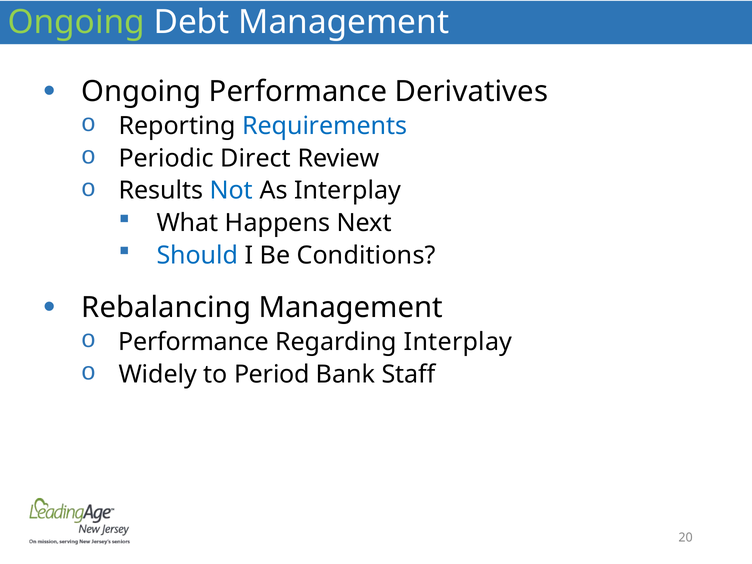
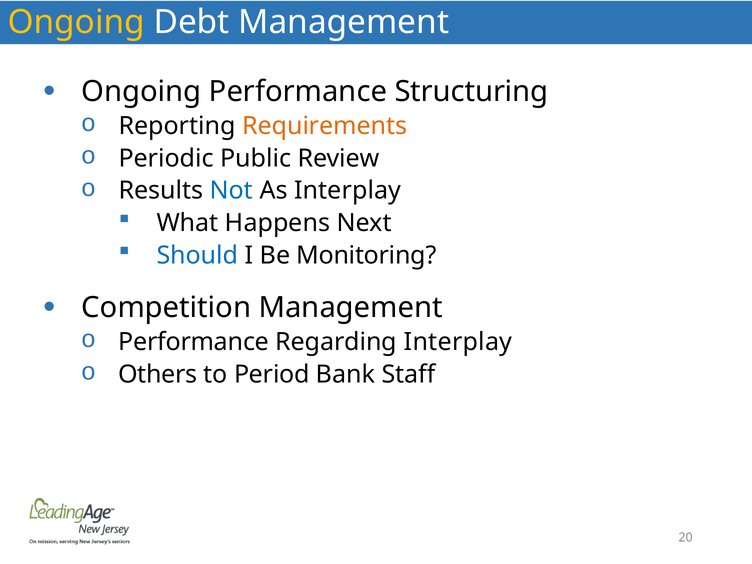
Ongoing at (76, 22) colour: light green -> yellow
Derivatives: Derivatives -> Structuring
Requirements colour: blue -> orange
Direct: Direct -> Public
Conditions: Conditions -> Monitoring
Rebalancing: Rebalancing -> Competition
Widely: Widely -> Others
